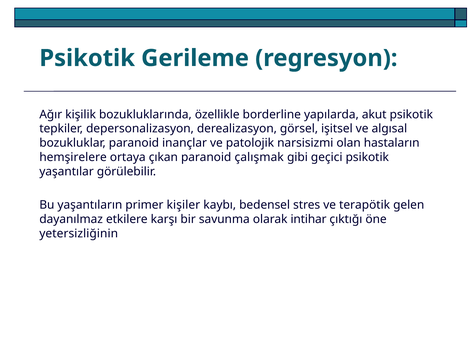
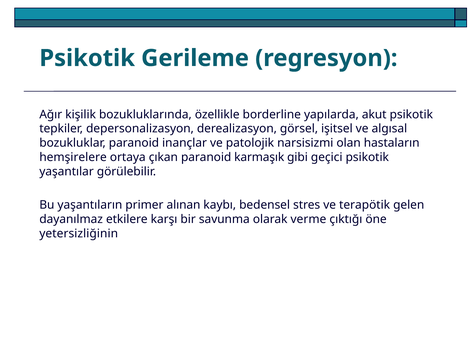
çalışmak: çalışmak -> karmaşık
kişiler: kişiler -> alınan
intihar: intihar -> verme
